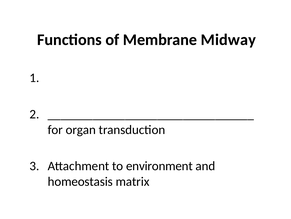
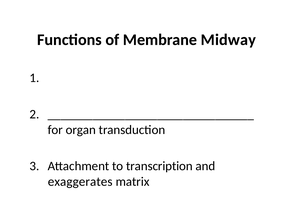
environment: environment -> transcription
homeostasis: homeostasis -> exaggerates
